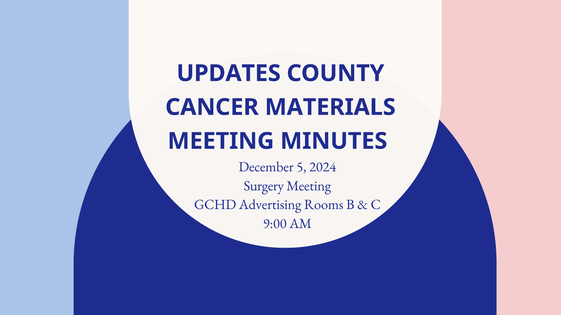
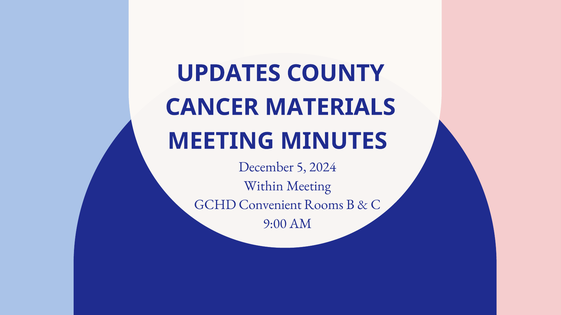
Surgery: Surgery -> Within
Advertising: Advertising -> Convenient
